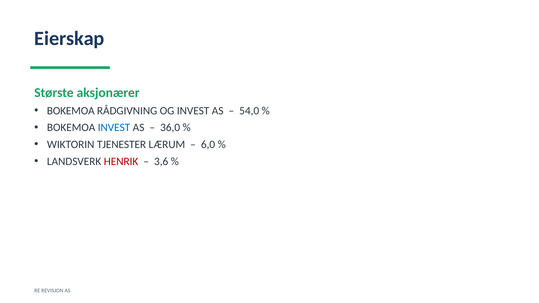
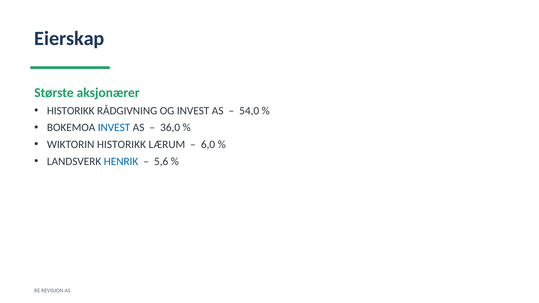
BOKEMOA at (71, 111): BOKEMOA -> HISTORIKK
WIKTORIN TJENESTER: TJENESTER -> HISTORIKK
HENRIK colour: red -> blue
3,6: 3,6 -> 5,6
